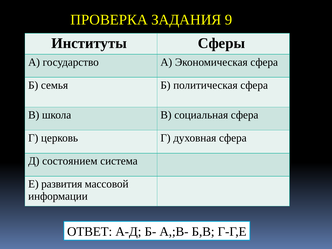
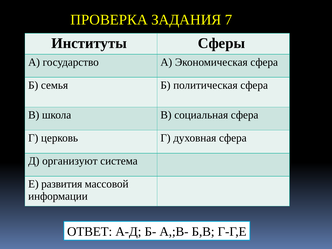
9: 9 -> 7
состоянием: состоянием -> организуют
